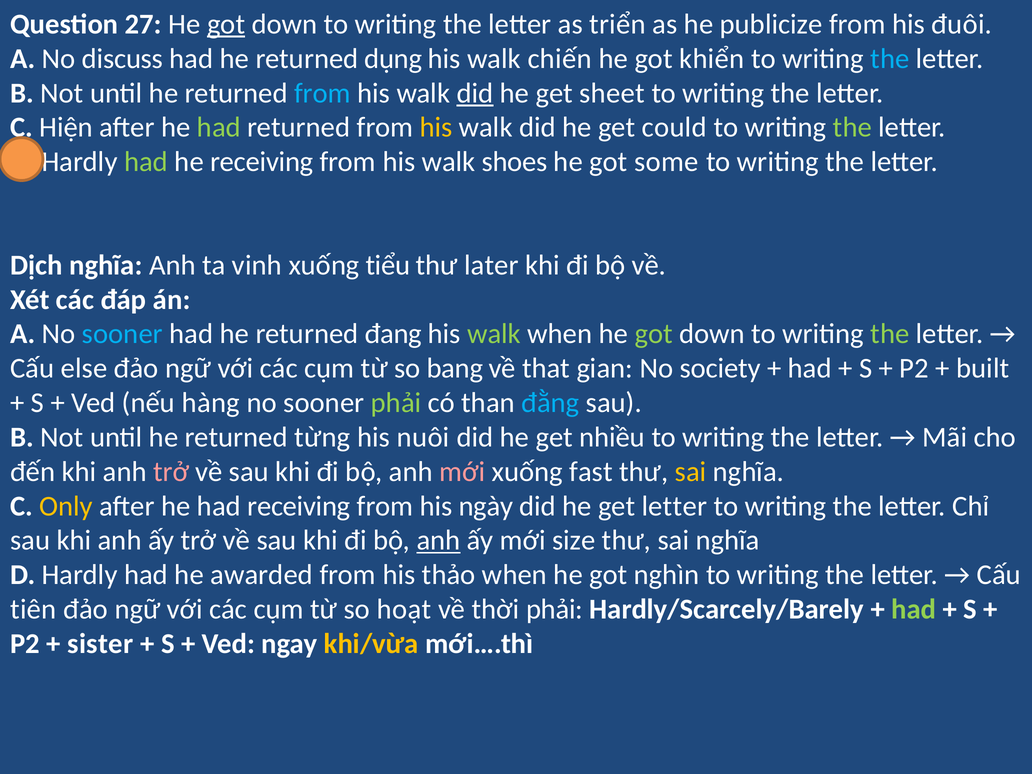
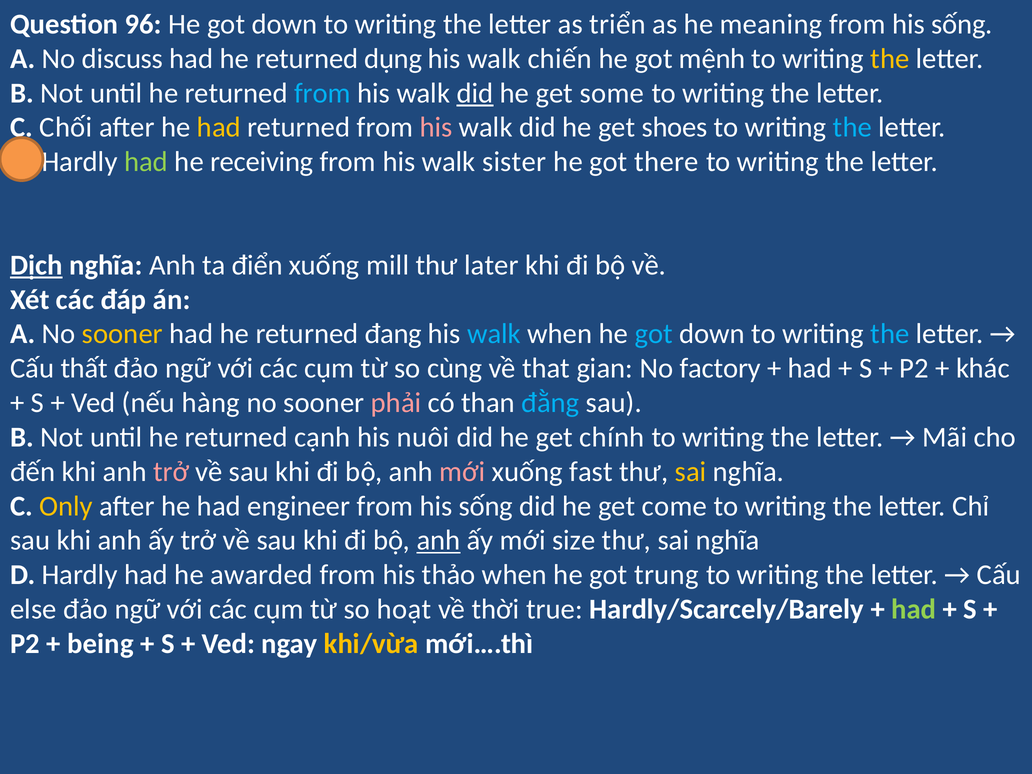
27: 27 -> 96
got at (226, 24) underline: present -> none
publicize: publicize -> meaning
đuôi at (962, 24): đuôi -> sống
khiển: khiển -> mệnh
the at (890, 59) colour: light blue -> yellow
sheet: sheet -> some
Hiện: Hiện -> Chối
had at (219, 127) colour: light green -> yellow
his at (436, 127) colour: yellow -> pink
could: could -> shoes
the at (852, 127) colour: light green -> light blue
shoes: shoes -> sister
some: some -> there
Dịch underline: none -> present
vinh: vinh -> điển
tiểu: tiểu -> mill
sooner at (122, 334) colour: light blue -> yellow
walk at (494, 334) colour: light green -> light blue
got at (654, 334) colour: light green -> light blue
the at (890, 334) colour: light green -> light blue
else: else -> thất
bang: bang -> cùng
society: society -> factory
built: built -> khác
phải at (396, 403) colour: light green -> pink
từng: từng -> cạnh
nhiều: nhiều -> chính
had receiving: receiving -> engineer
ngày at (486, 506): ngày -> sống
get letter: letter -> come
nghìn: nghìn -> trung
tiên: tiên -> else
thời phải: phải -> true
sister: sister -> being
